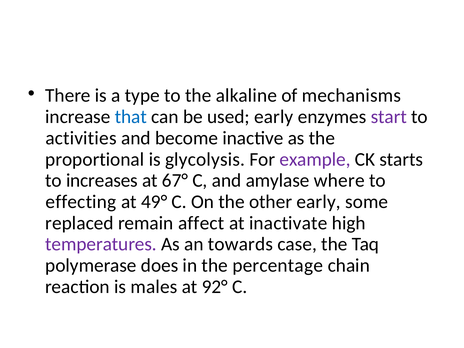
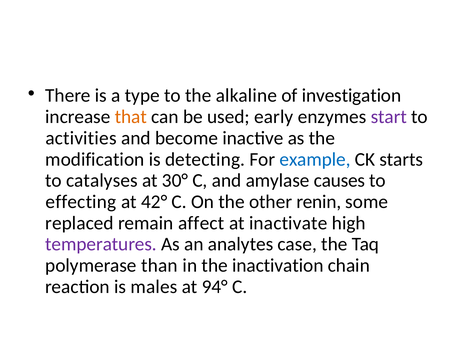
mechanisms: mechanisms -> investigation
that colour: blue -> orange
proportional: proportional -> modification
glycolysis: glycolysis -> detecting
example colour: purple -> blue
increases: increases -> catalyses
67°: 67° -> 30°
where: where -> causes
49°: 49° -> 42°
other early: early -> renin
towards: towards -> analytes
does: does -> than
percentage: percentage -> inactivation
92°: 92° -> 94°
